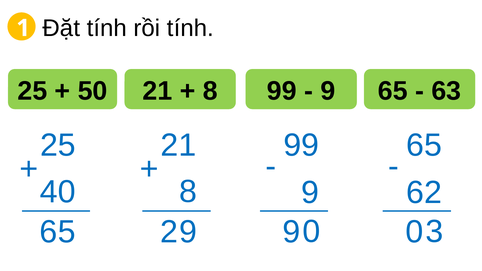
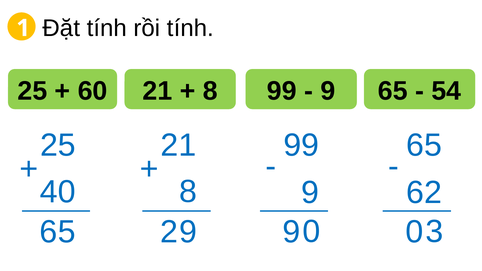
50: 50 -> 60
63: 63 -> 54
